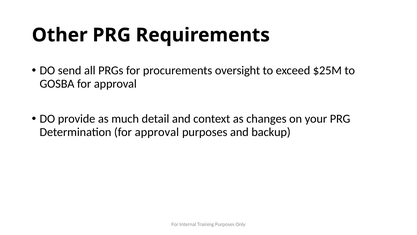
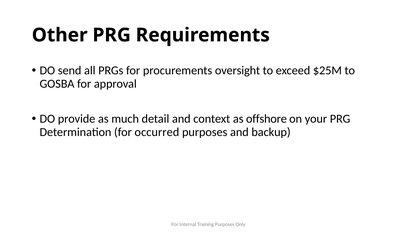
changes: changes -> offshore
Determination for approval: approval -> occurred
